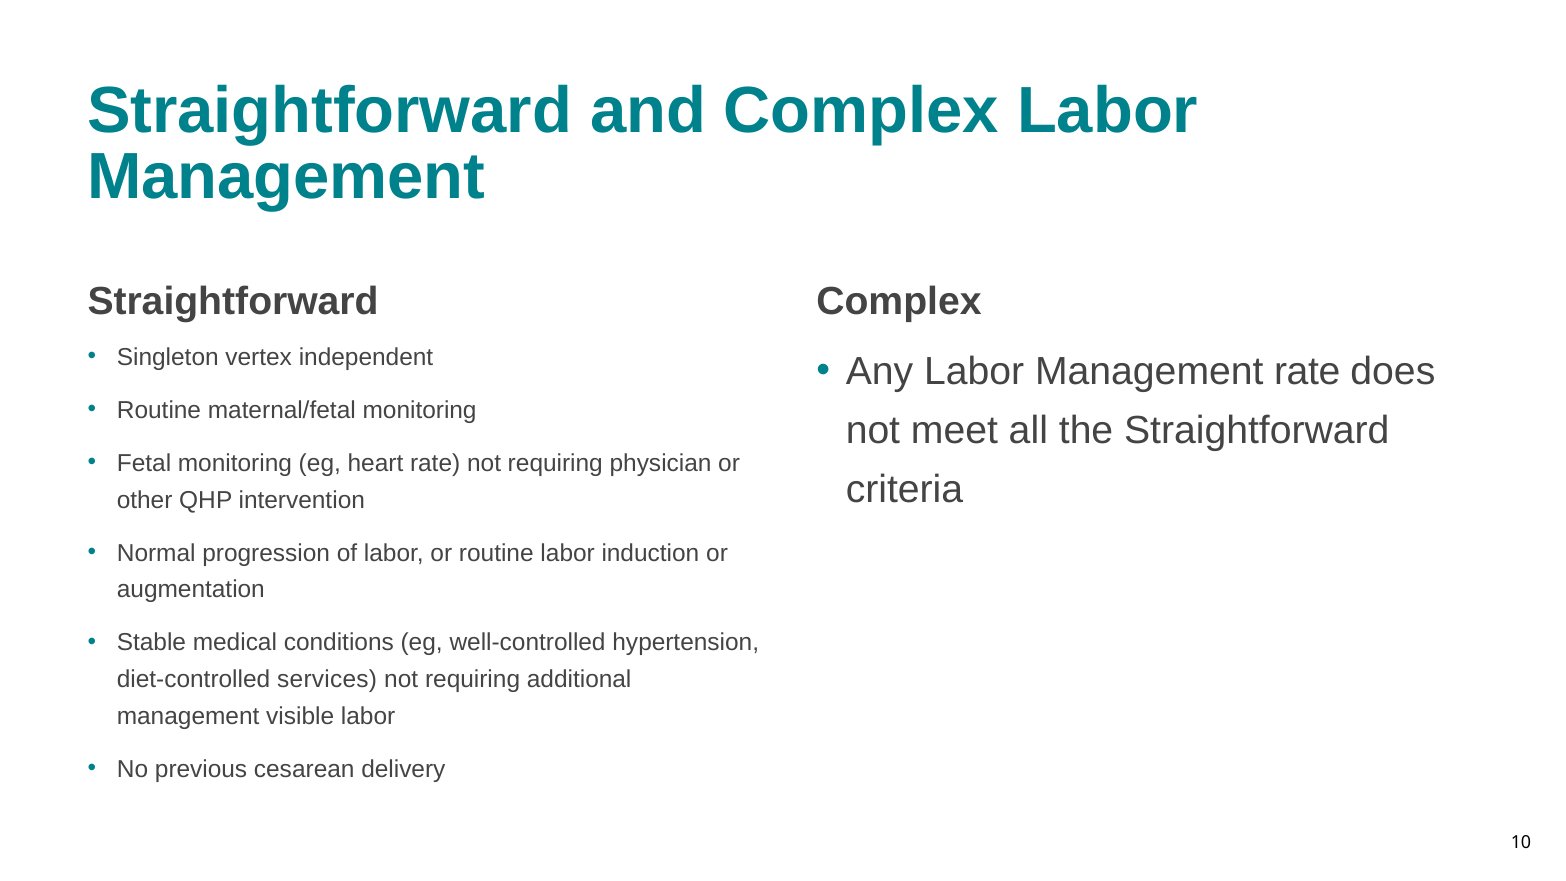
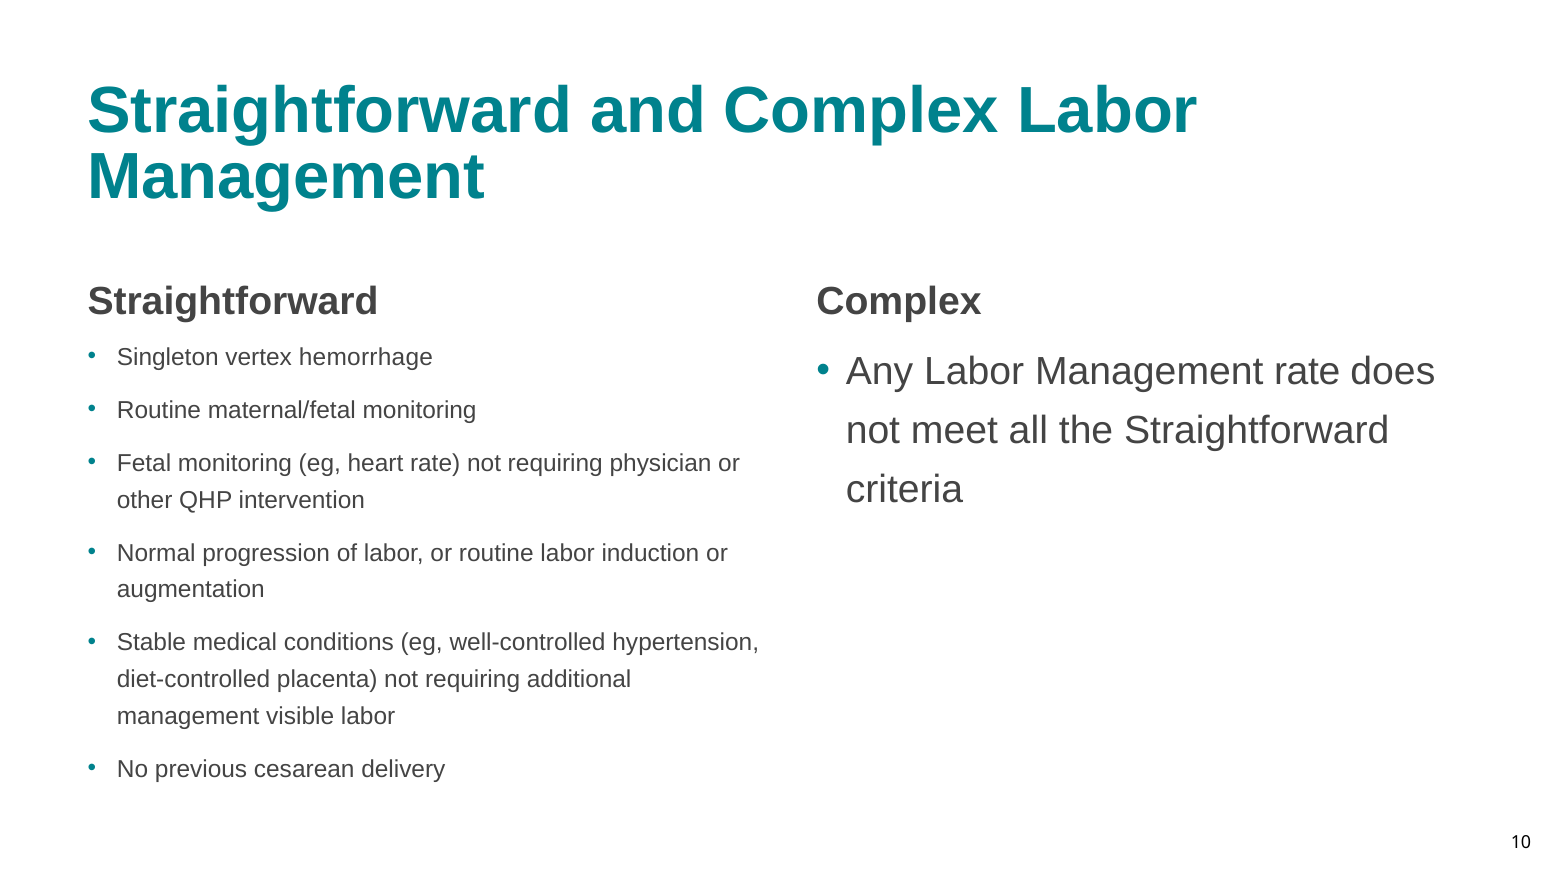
independent: independent -> hemorrhage
services: services -> placenta
